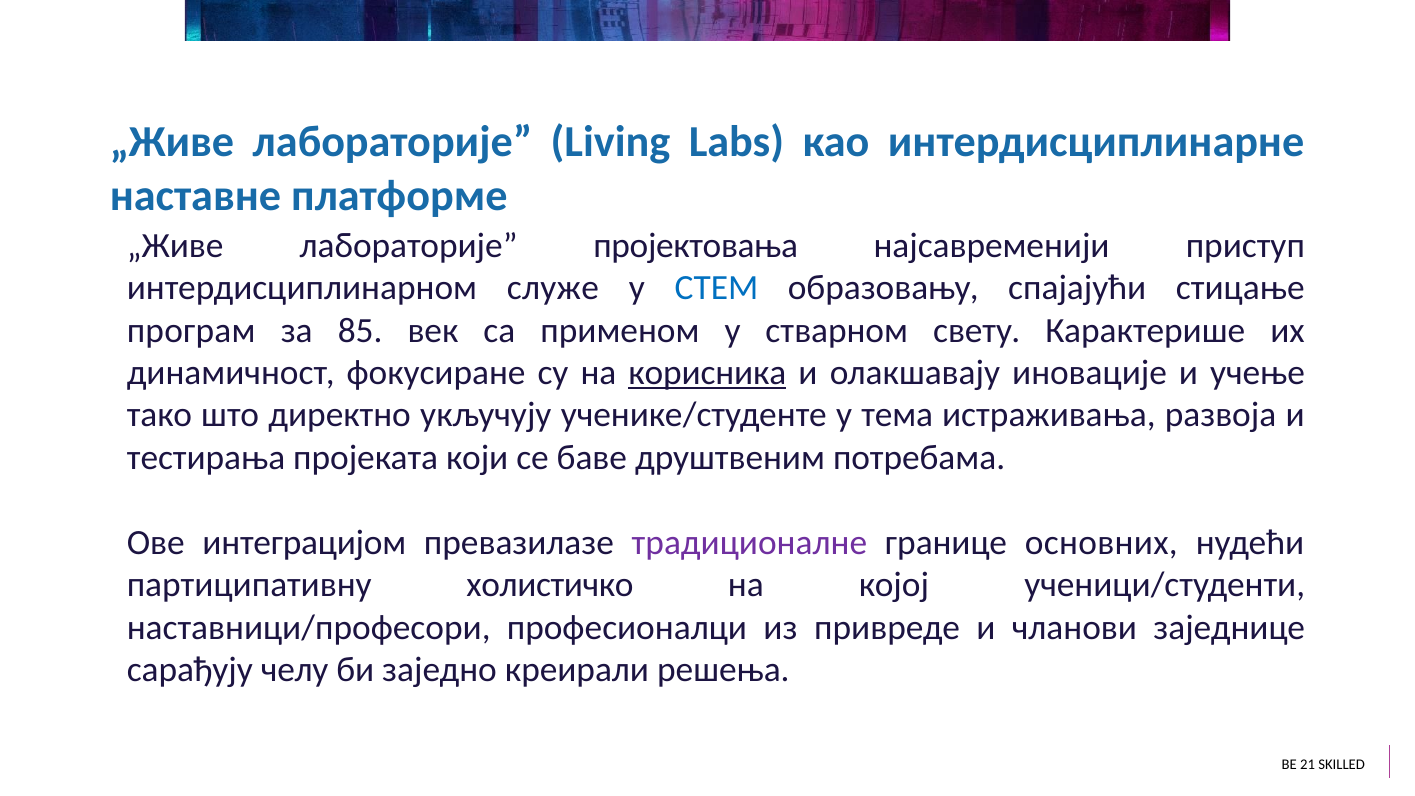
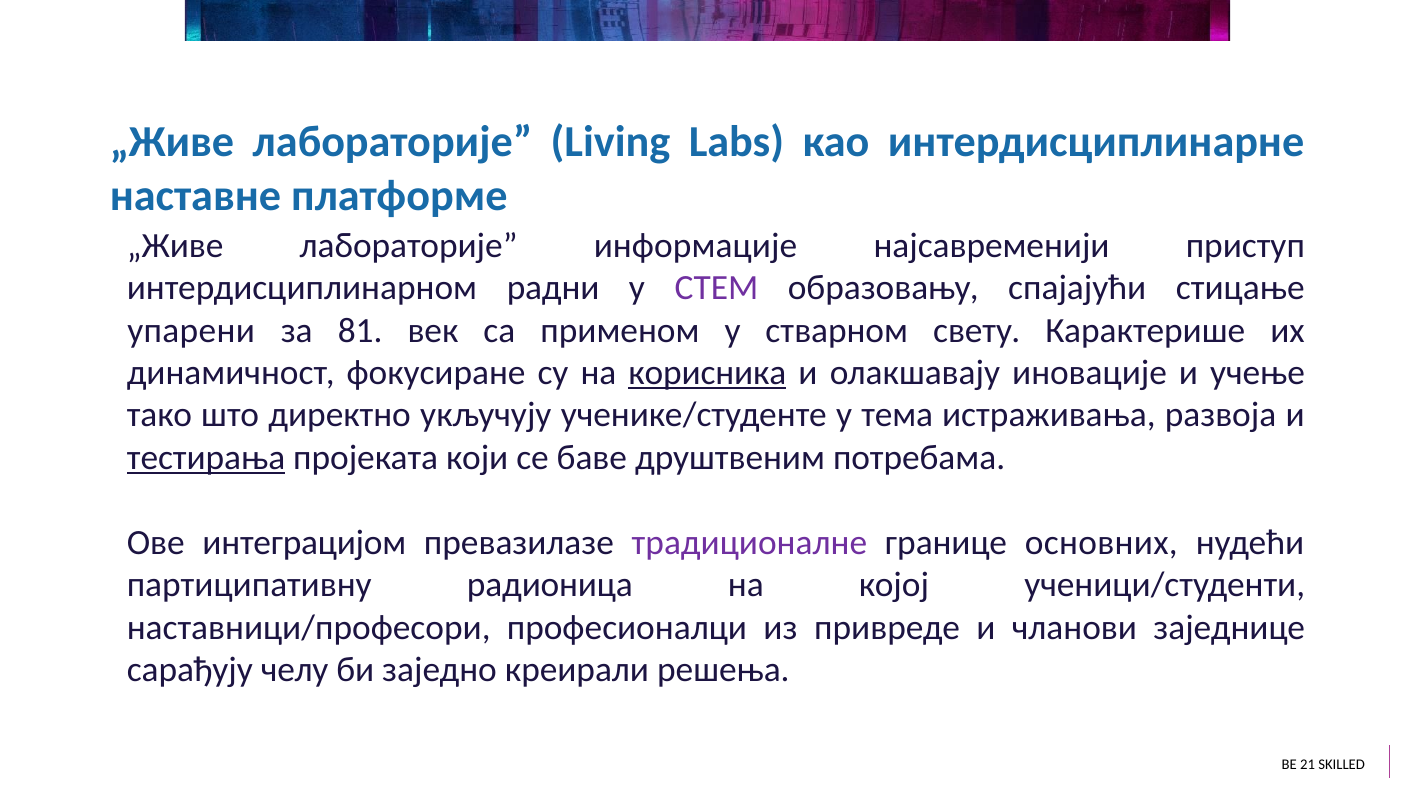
пројектовања: пројектовања -> информације
служе: служе -> радни
СТЕМ colour: blue -> purple
програм: програм -> упарени
85: 85 -> 81
тестирања underline: none -> present
холистичко: холистичко -> радионица
